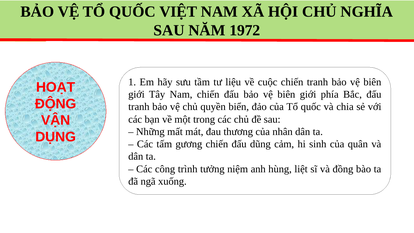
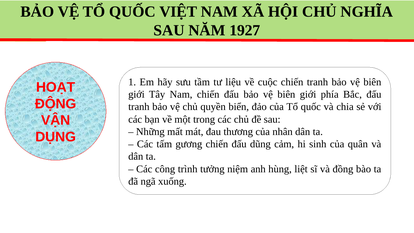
1972: 1972 -> 1927
